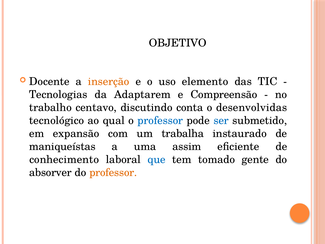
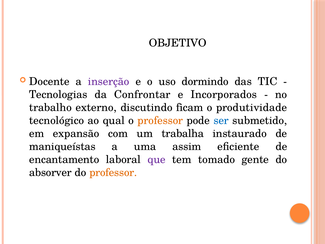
inserção colour: orange -> purple
elemento: elemento -> dormindo
Adaptarem: Adaptarem -> Confrontar
Compreensão: Compreensão -> Incorporados
centavo: centavo -> externo
conta: conta -> ficam
desenvolvidas: desenvolvidas -> produtividade
professor at (160, 120) colour: blue -> orange
conhecimento: conhecimento -> encantamento
que colour: blue -> purple
